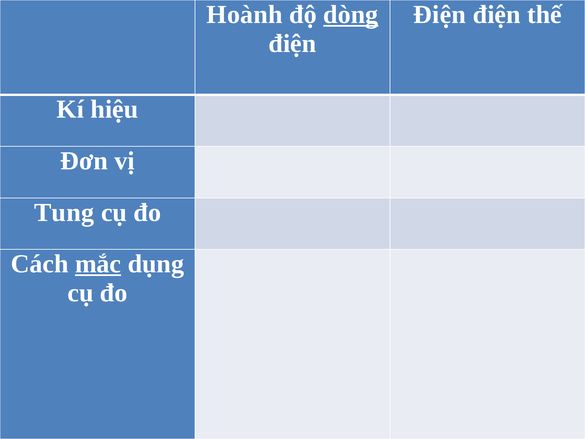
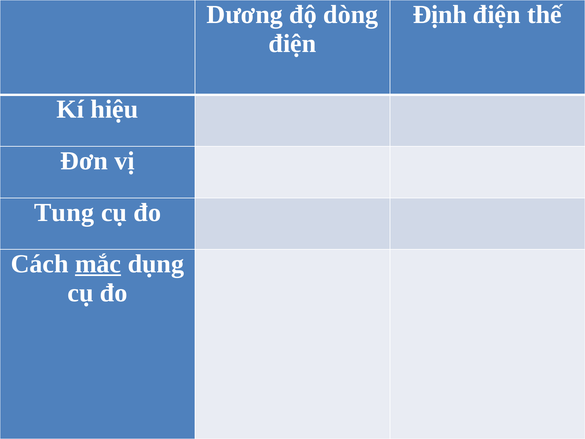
Hoành: Hoành -> Dương
dòng underline: present -> none
Điện at (440, 15): Điện -> Định
